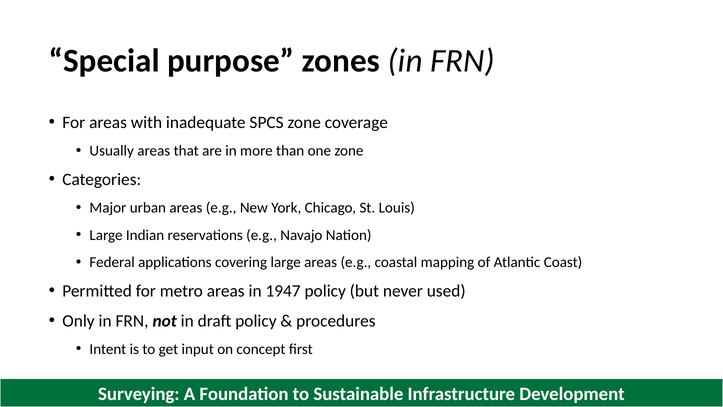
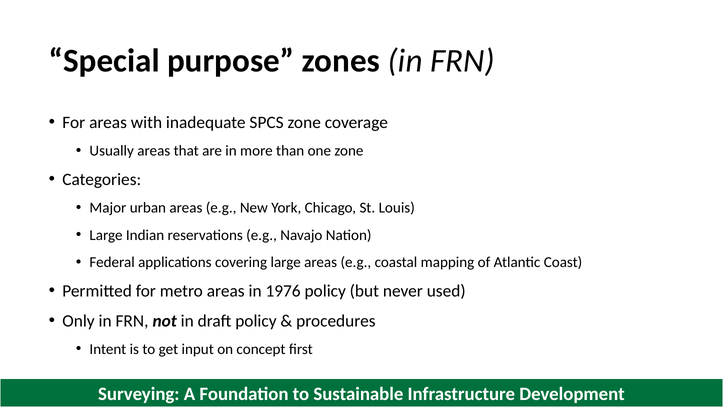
1947: 1947 -> 1976
